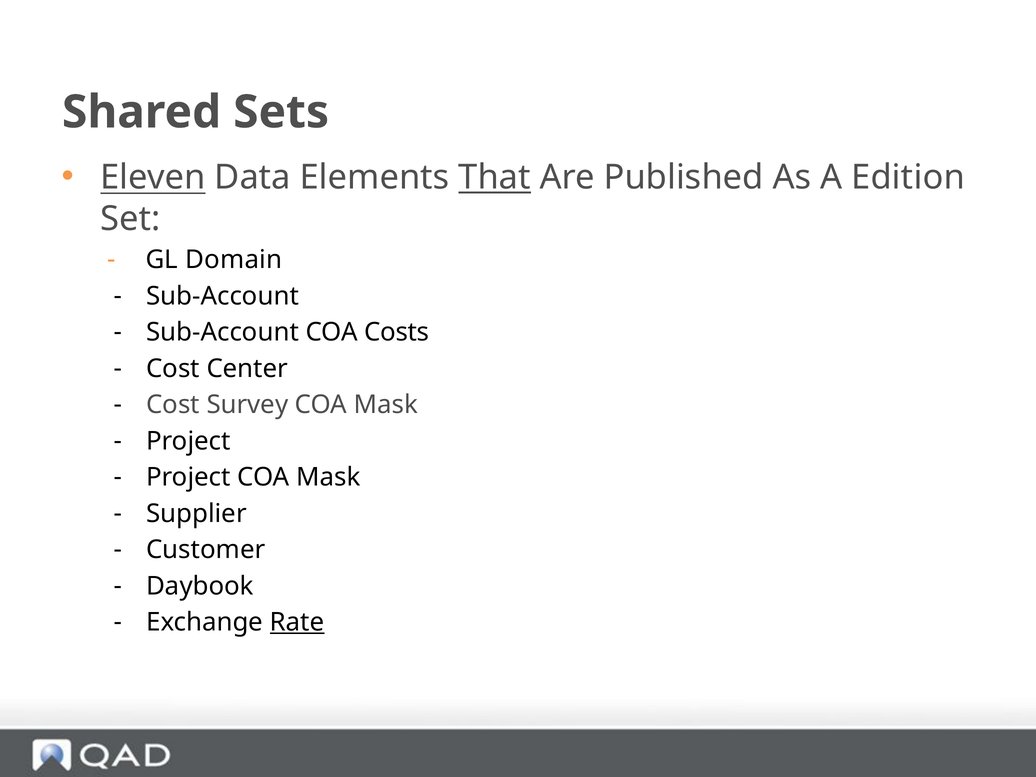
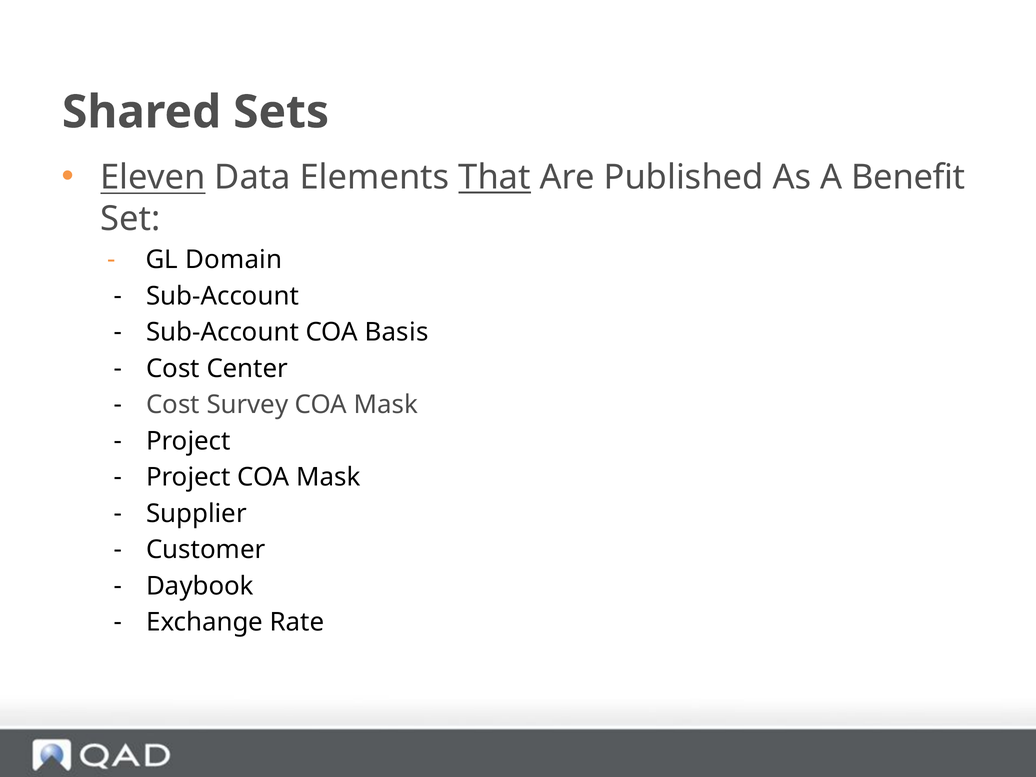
Edition: Edition -> Benefit
Costs: Costs -> Basis
Rate underline: present -> none
